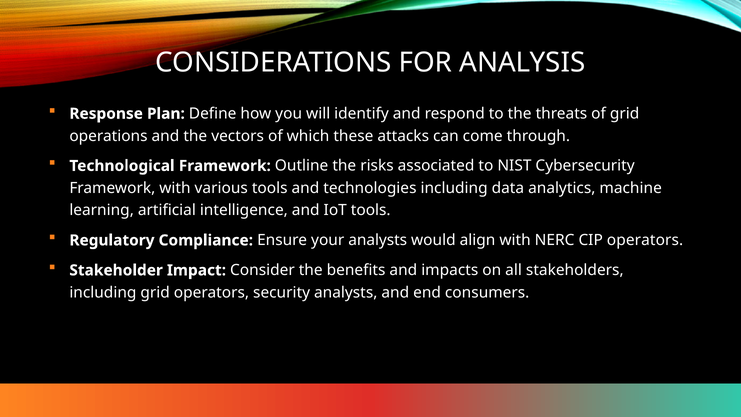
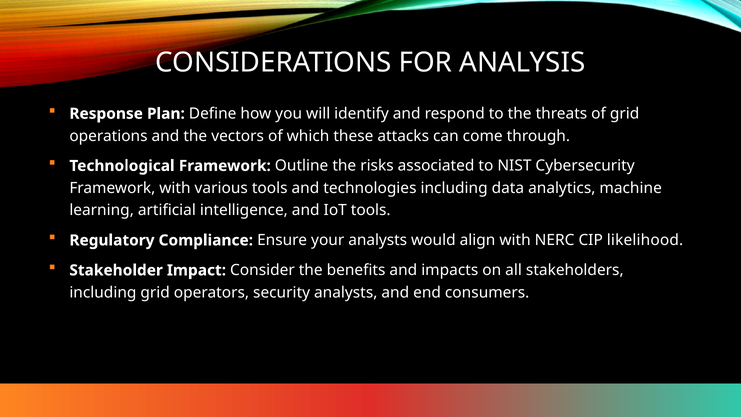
CIP operators: operators -> likelihood
